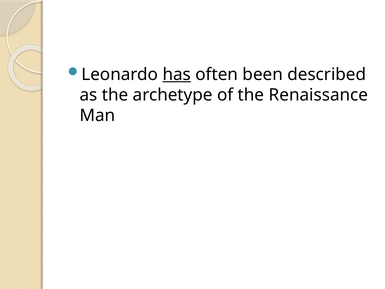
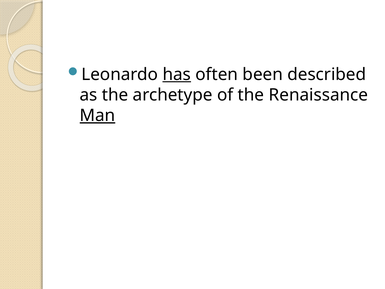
Man underline: none -> present
